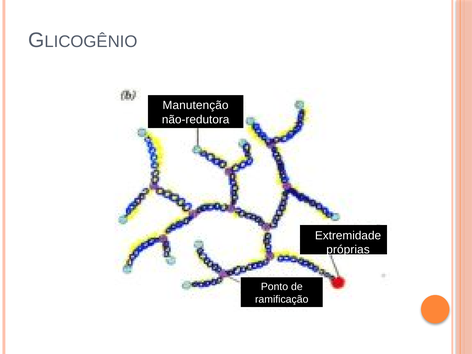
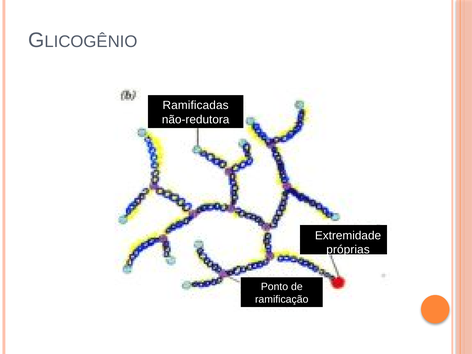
Manutenção: Manutenção -> Ramificadas
